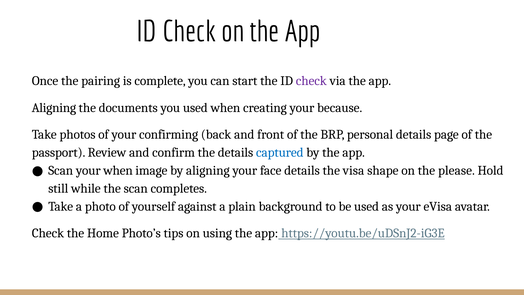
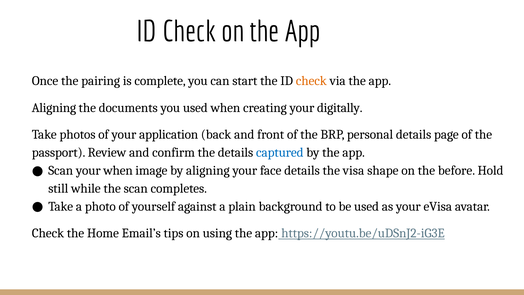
check at (311, 81) colour: purple -> orange
because: because -> digitally
confirming: confirming -> application
please: please -> before
Photo’s: Photo’s -> Email’s
